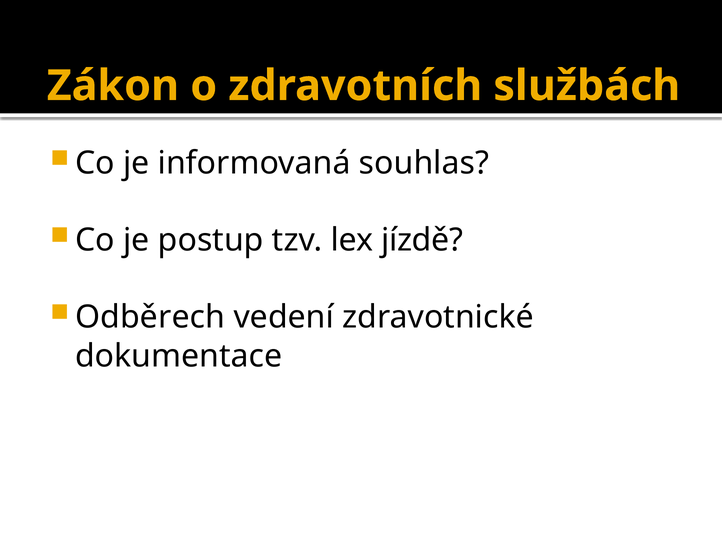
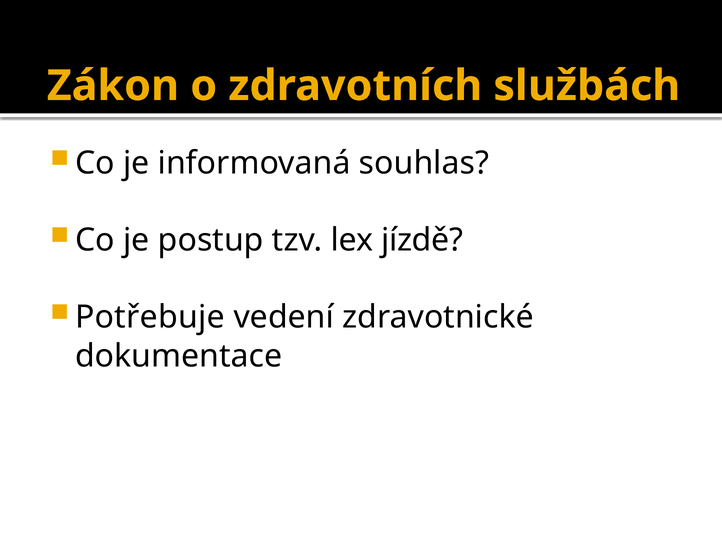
Odběrech: Odběrech -> Potřebuje
